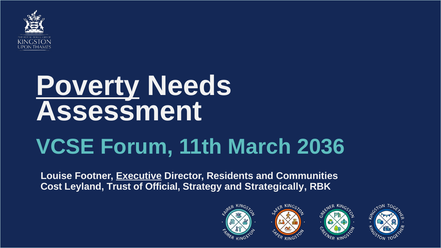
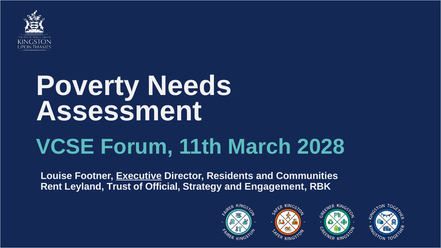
Poverty underline: present -> none
2036: 2036 -> 2028
Cost: Cost -> Rent
Strategically: Strategically -> Engagement
